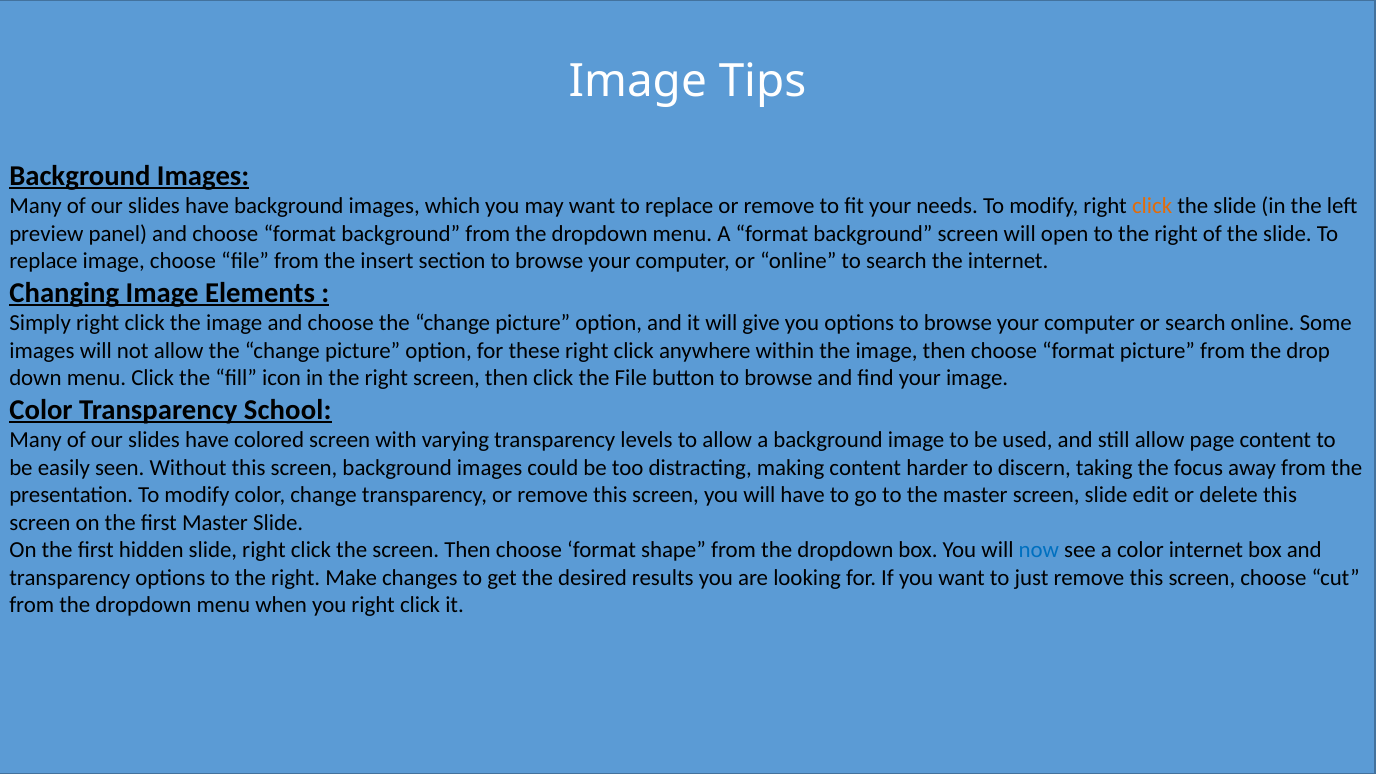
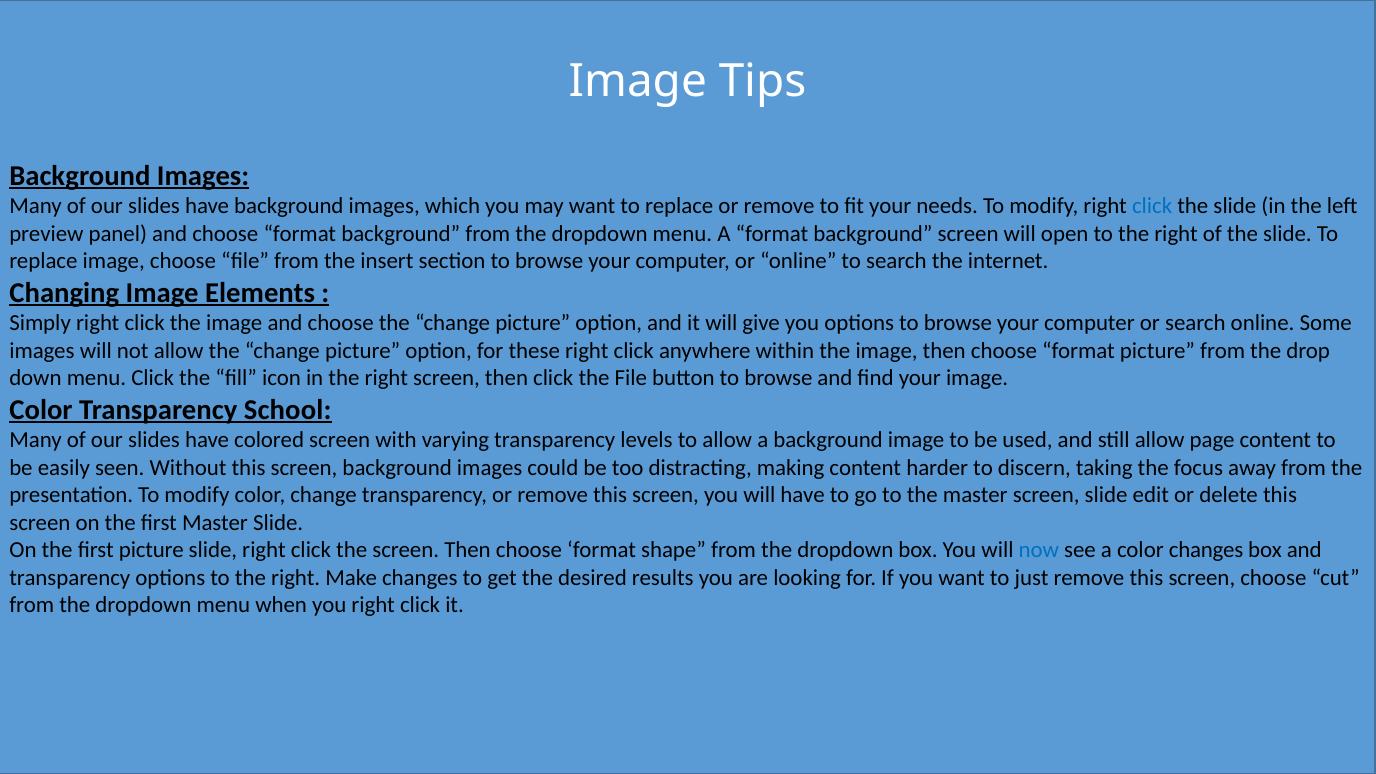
click at (1152, 206) colour: orange -> blue
first hidden: hidden -> picture
color internet: internet -> changes
